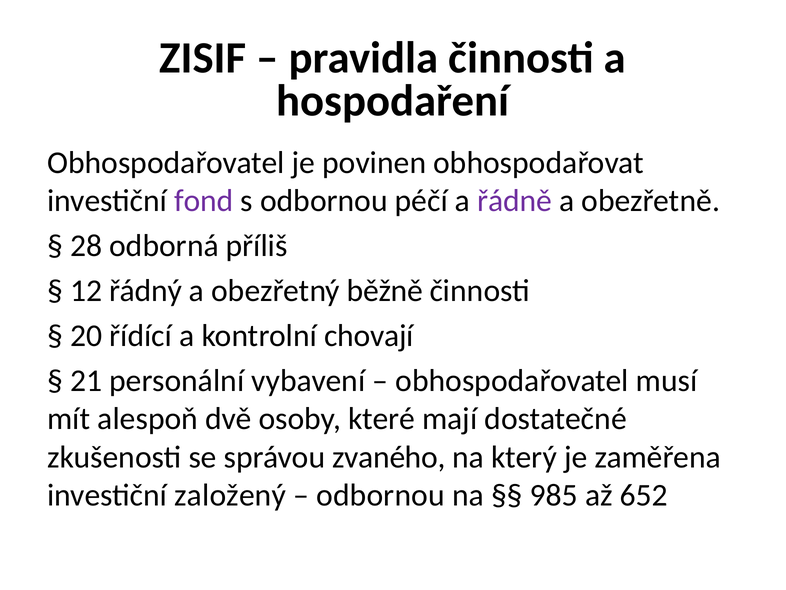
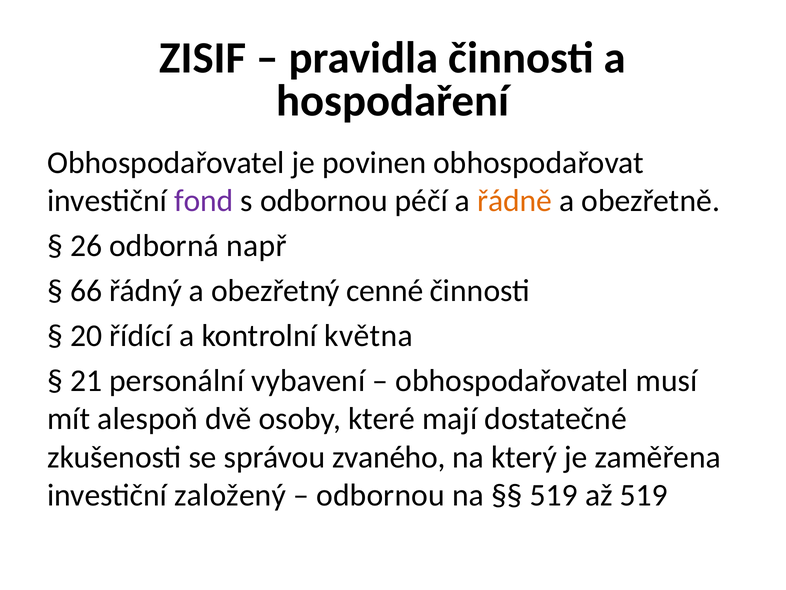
řádně colour: purple -> orange
28: 28 -> 26
příliš: příliš -> např
12: 12 -> 66
běžně: běžně -> cenné
chovají: chovají -> května
985 at (554, 495): 985 -> 519
až 652: 652 -> 519
